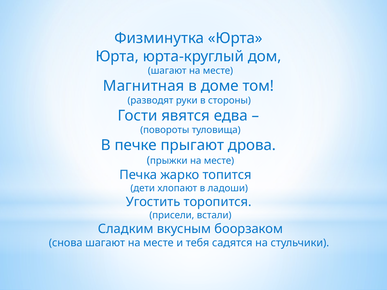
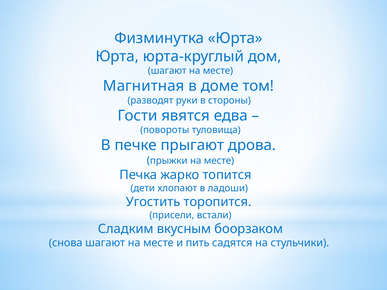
тебя: тебя -> пить
